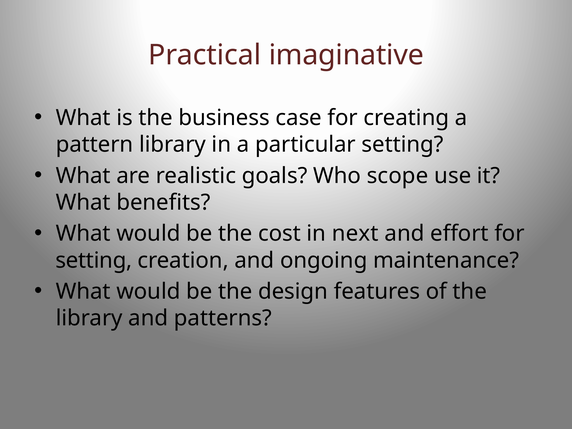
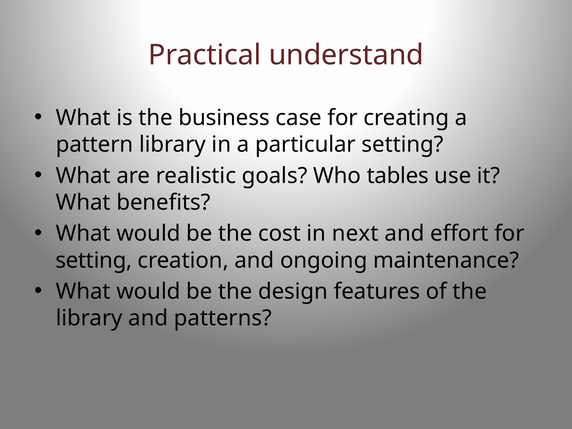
imaginative: imaginative -> understand
scope: scope -> tables
